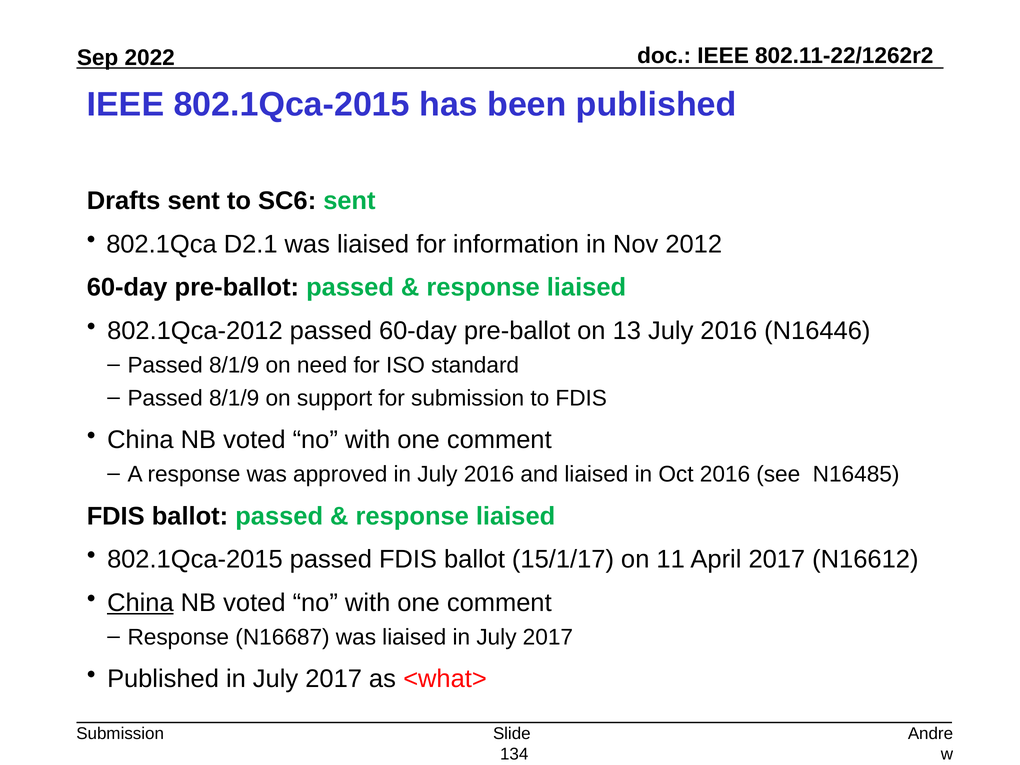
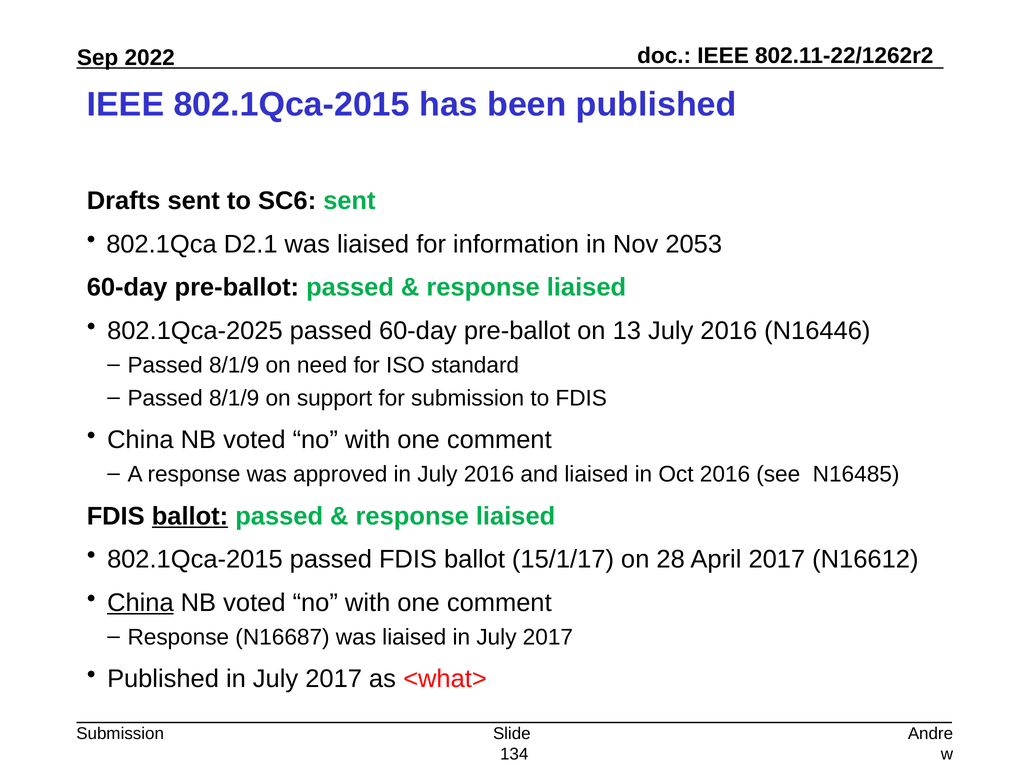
2012: 2012 -> 2053
802.1Qca-2012: 802.1Qca-2012 -> 802.1Qca-2025
ballot at (190, 516) underline: none -> present
11: 11 -> 28
